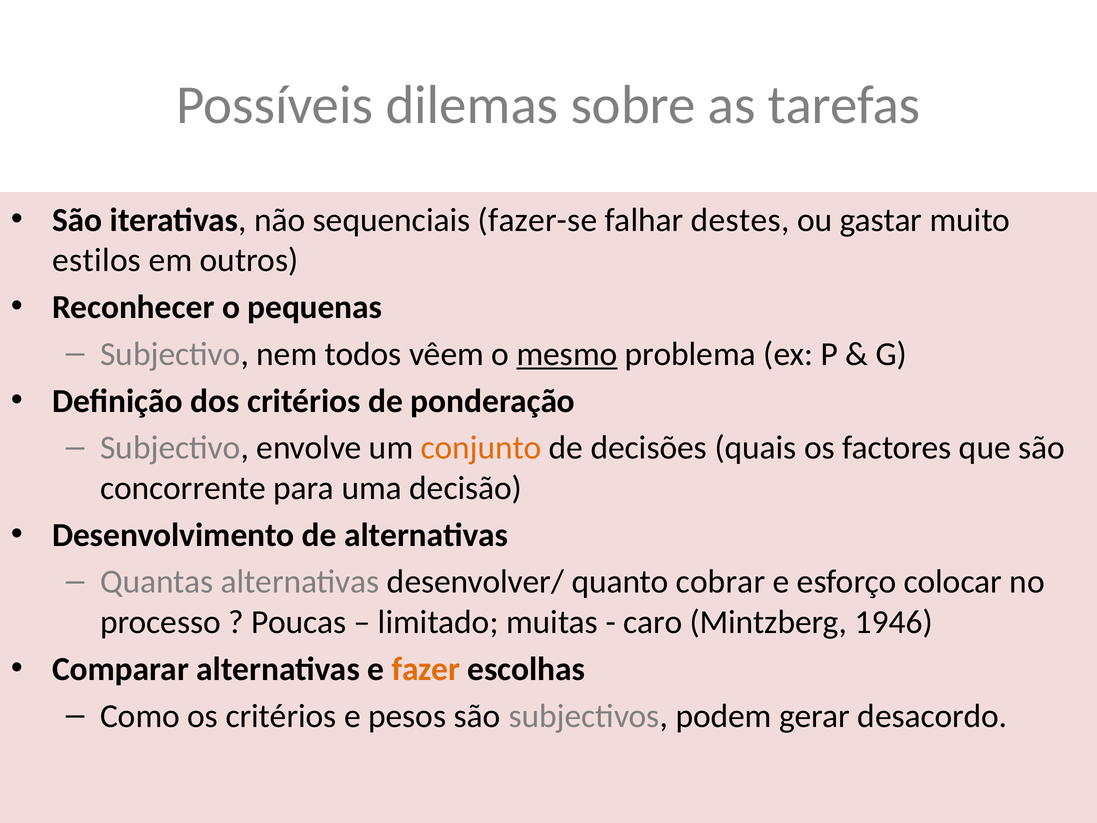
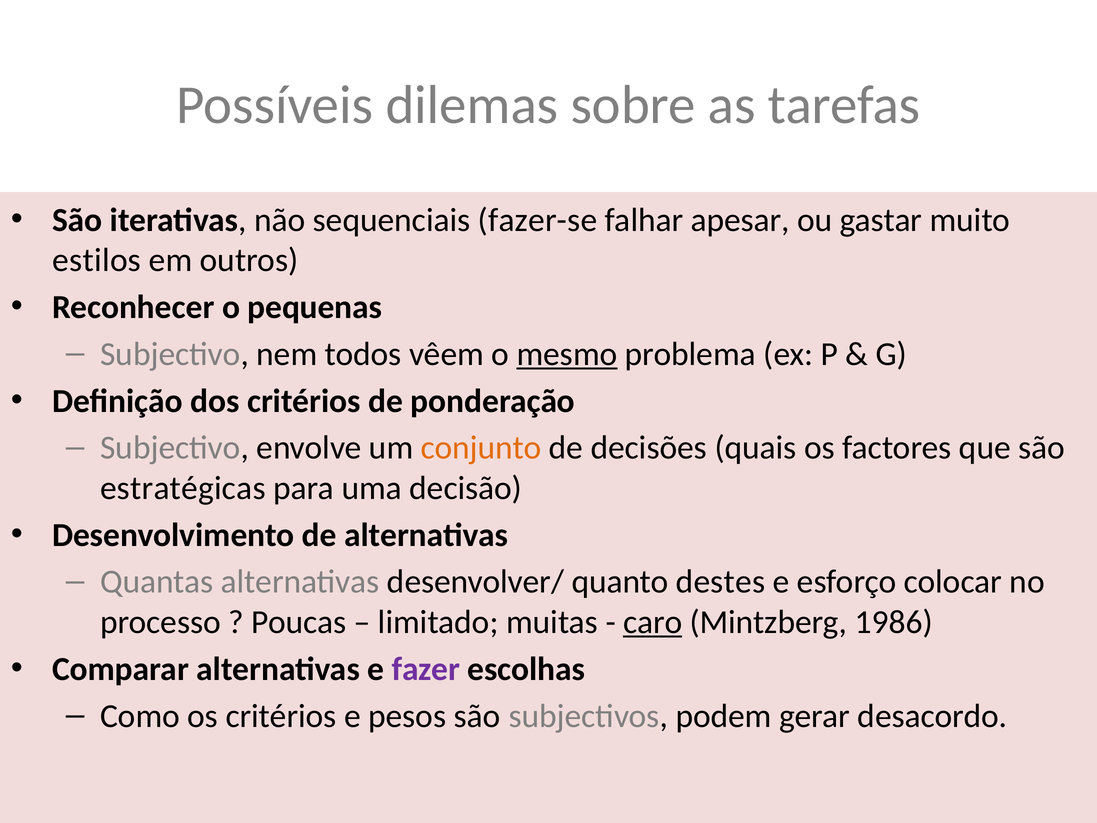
destes: destes -> apesar
concorrente: concorrente -> estratégicas
cobrar: cobrar -> destes
caro underline: none -> present
1946: 1946 -> 1986
fazer colour: orange -> purple
